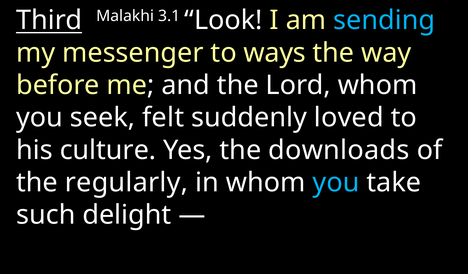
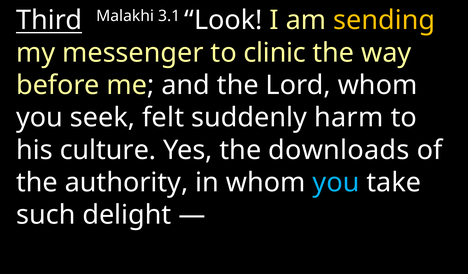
sending colour: light blue -> yellow
ways: ways -> clinic
loved: loved -> harm
regularly: regularly -> authority
